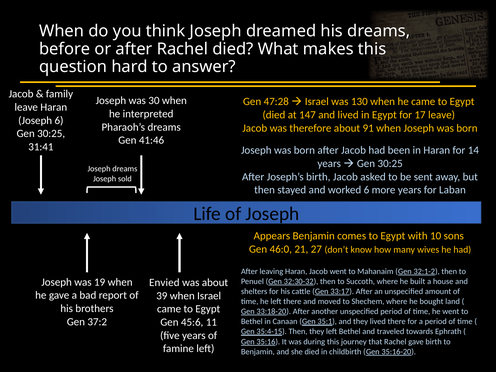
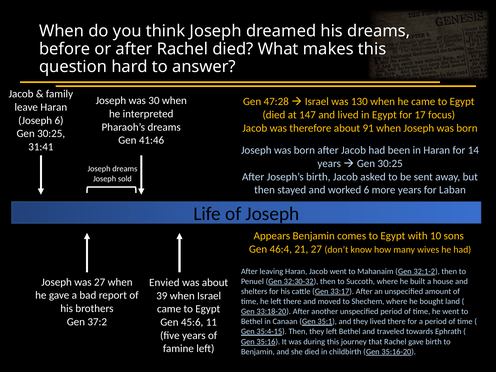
17 leave: leave -> focus
46:0: 46:0 -> 46:4
was 19: 19 -> 27
